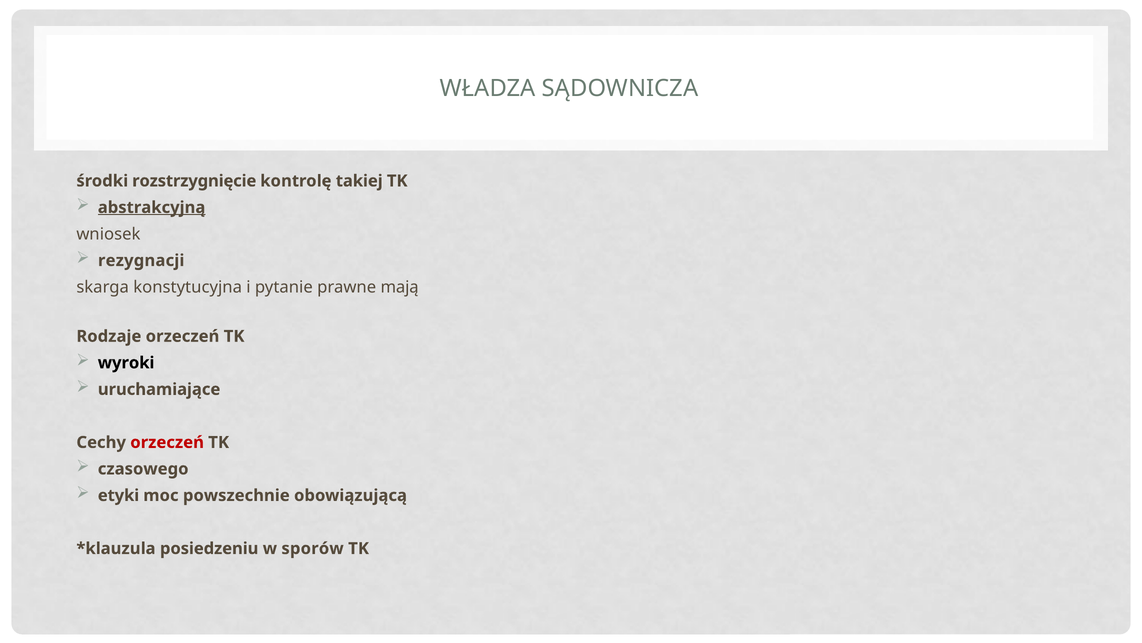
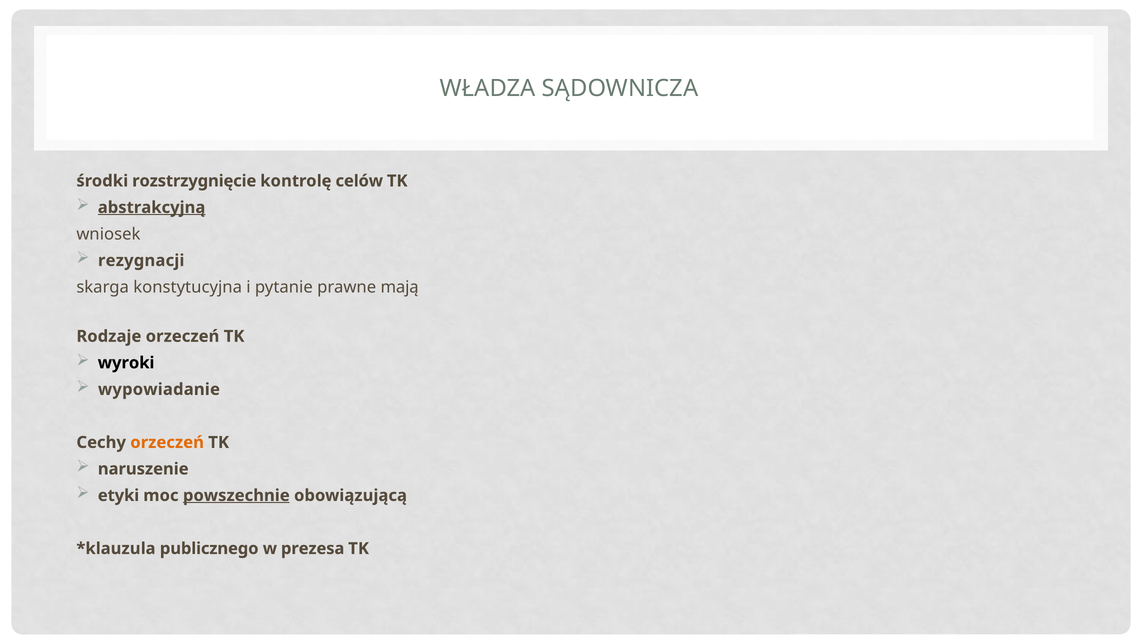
takiej: takiej -> celów
uruchamiające: uruchamiające -> wypowiadanie
orzeczeń at (167, 442) colour: red -> orange
czasowego: czasowego -> naruszenie
powszechnie underline: none -> present
posiedzeniu: posiedzeniu -> publicznego
sporów: sporów -> prezesa
